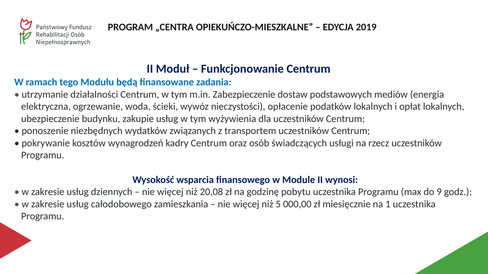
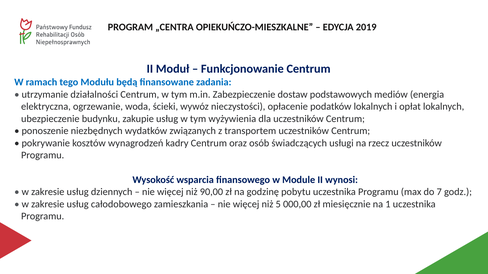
20,08: 20,08 -> 90,00
9: 9 -> 7
